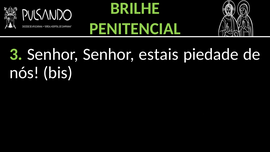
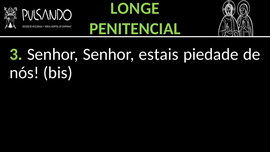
BRILHE: BRILHE -> LONGE
